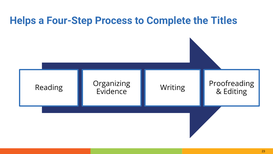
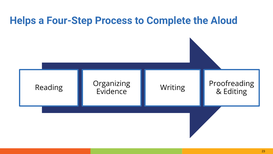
Titles: Titles -> Aloud
